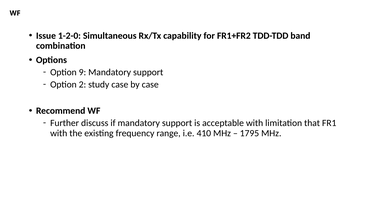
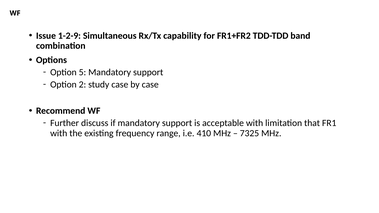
1-2-0: 1-2-0 -> 1-2-9
9: 9 -> 5
1795: 1795 -> 7325
